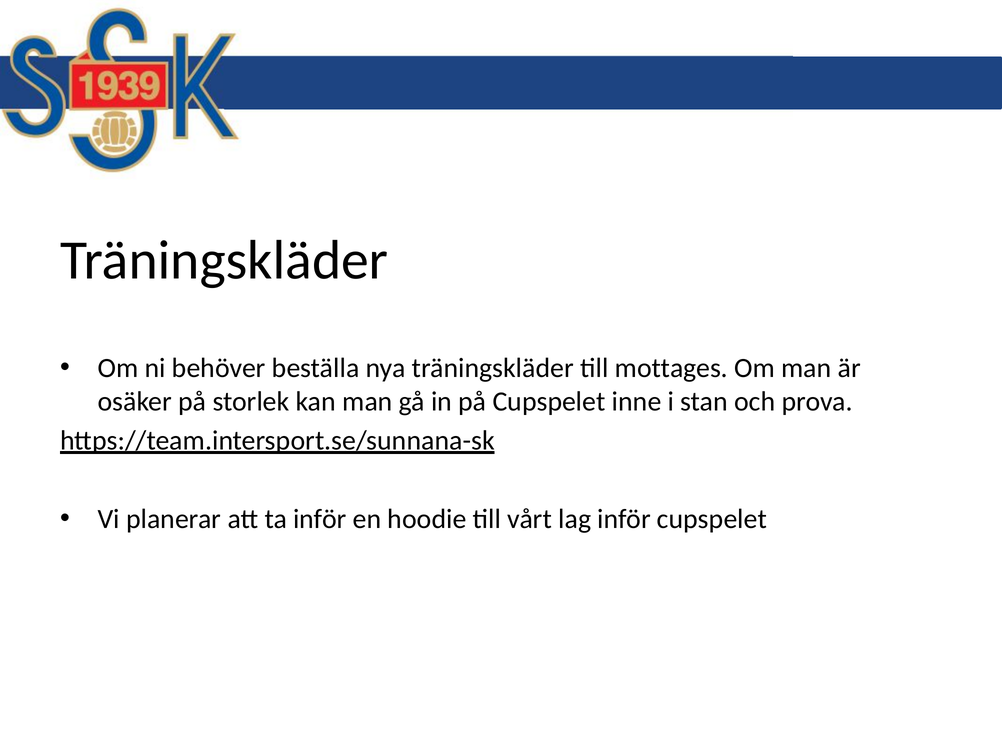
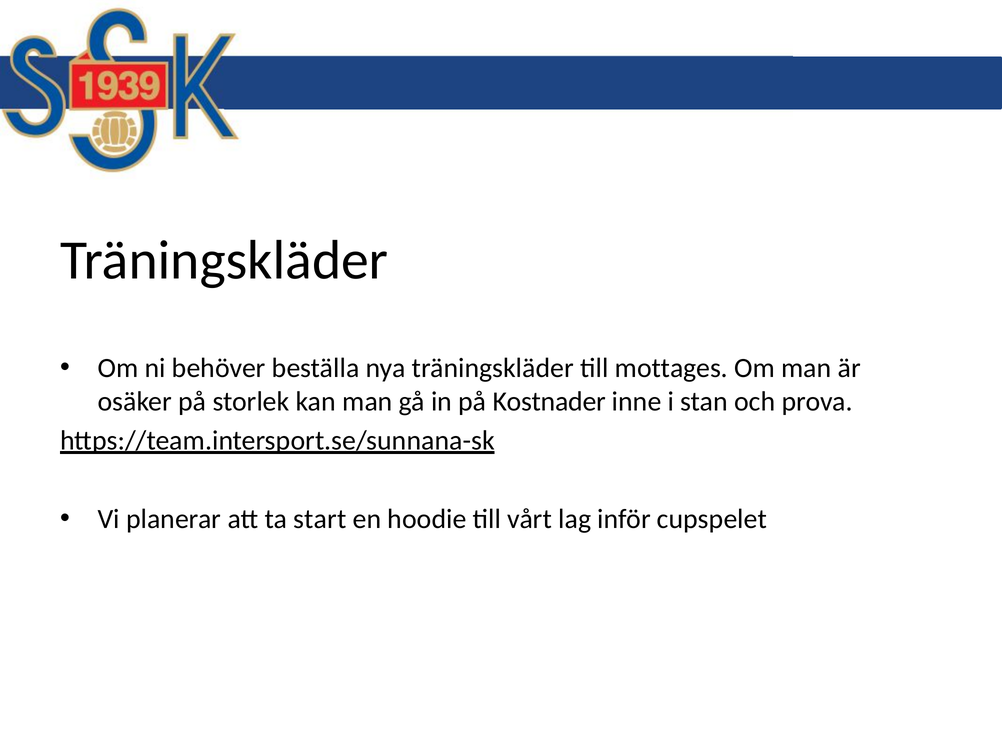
på Cupspelet: Cupspelet -> Kostnader
ta inför: inför -> start
